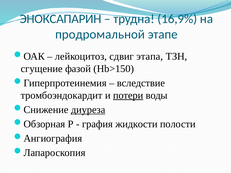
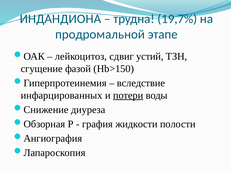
ЭНОКСАПАРИН: ЭНОКСАПАРИН -> ИНДАНДИОНА
16,9%: 16,9% -> 19,7%
этапа: этапа -> устий
тромбоэндокардит: тромбоэндокардит -> инфарцированных
диуреза underline: present -> none
